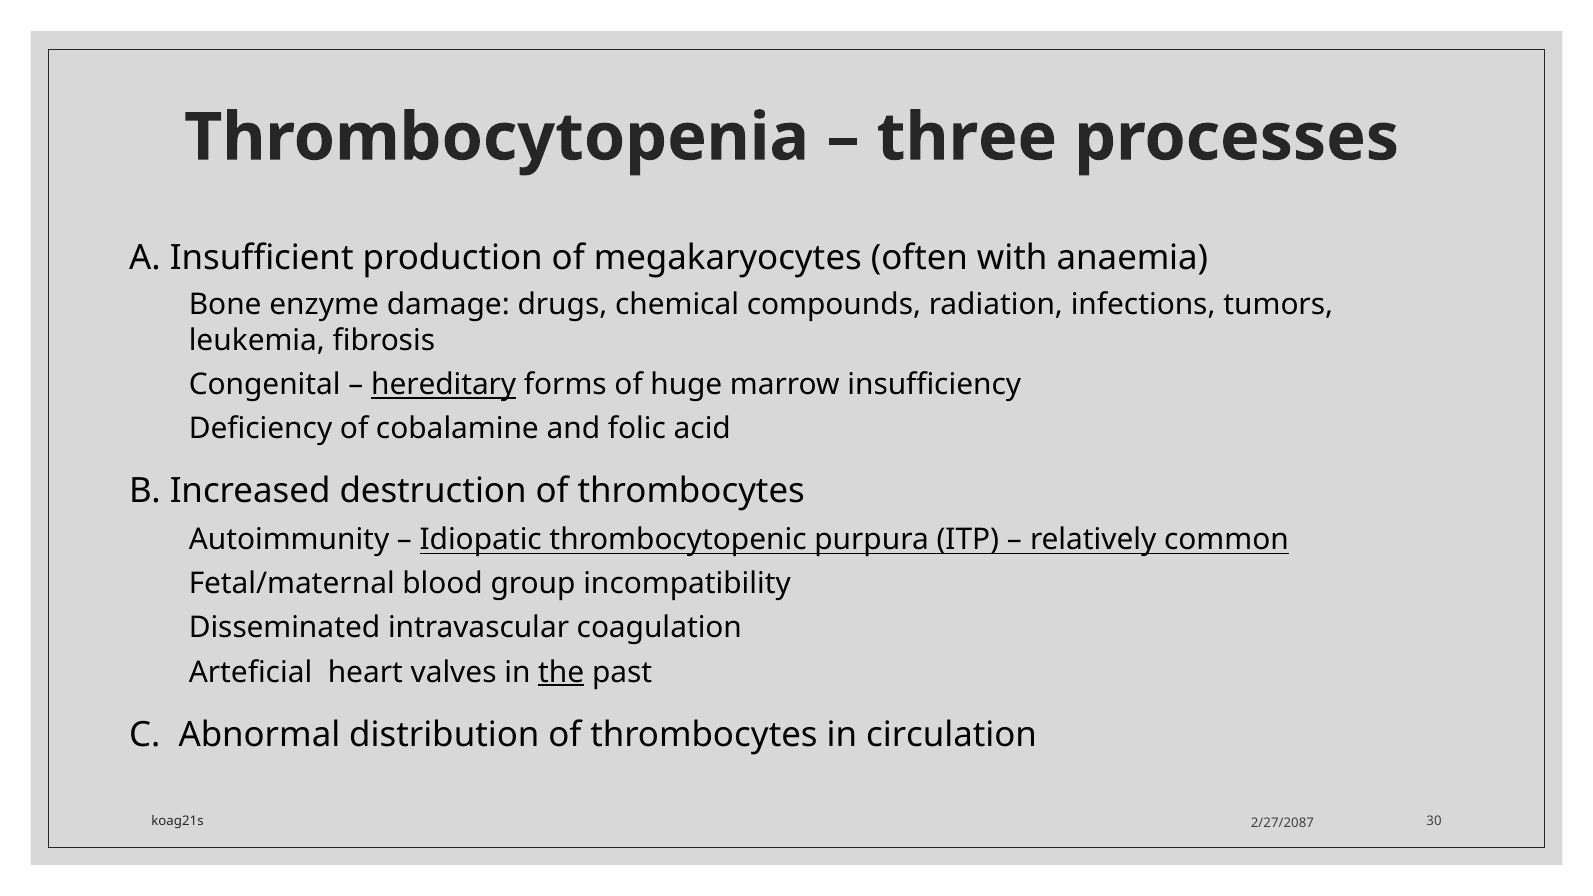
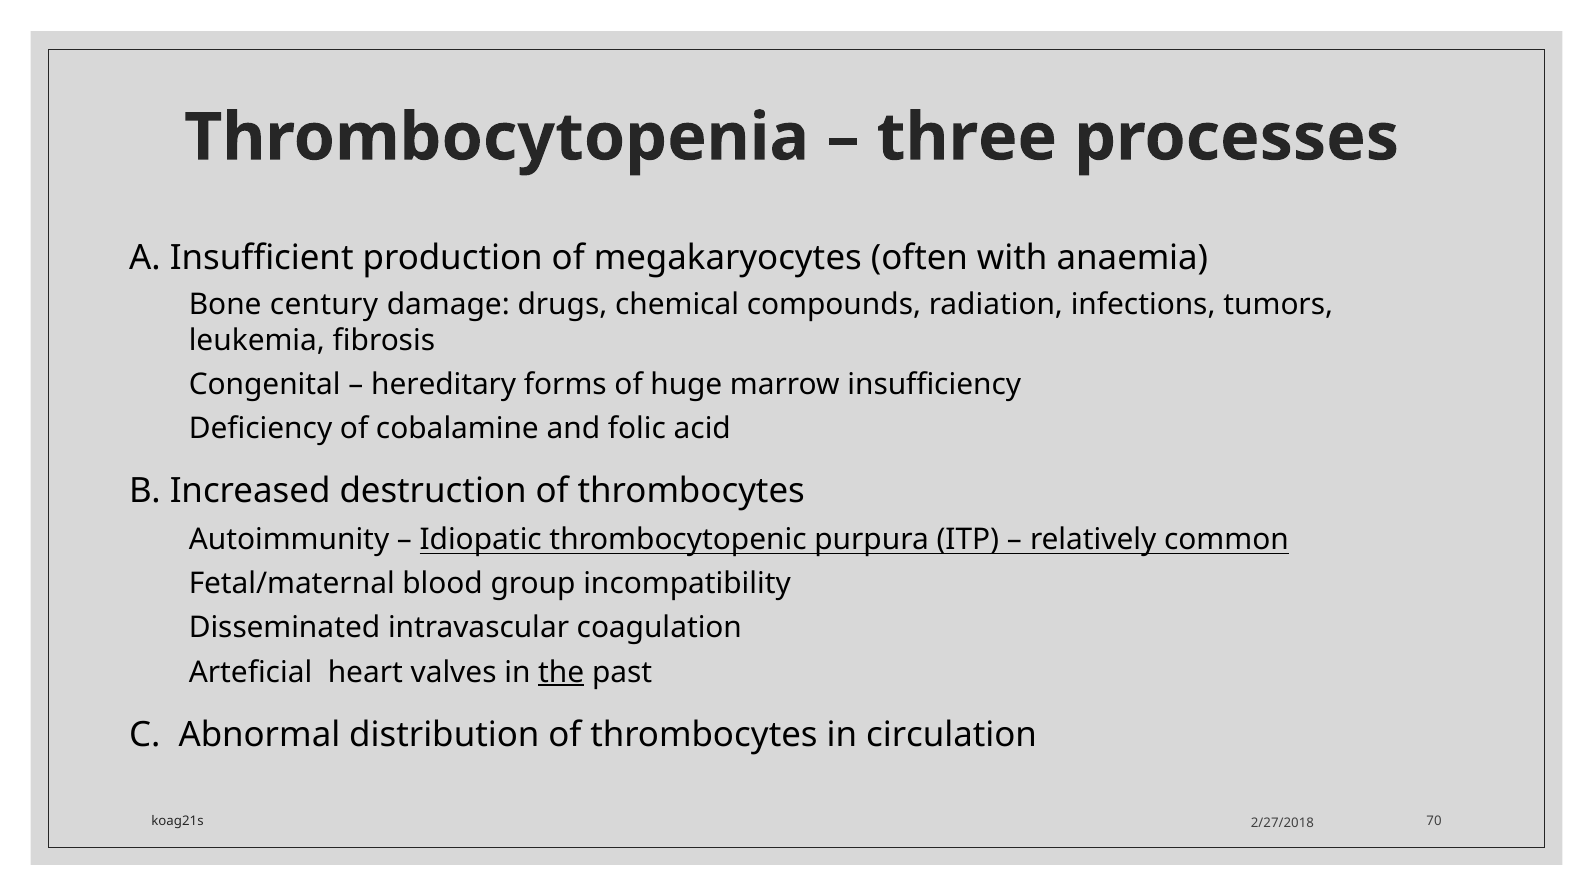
enzyme: enzyme -> century
hereditary underline: present -> none
30: 30 -> 70
2/27/2087: 2/27/2087 -> 2/27/2018
